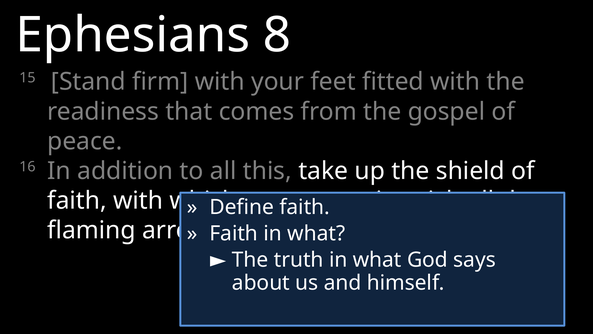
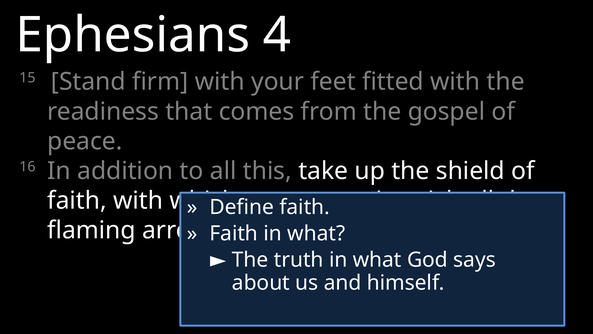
8: 8 -> 4
